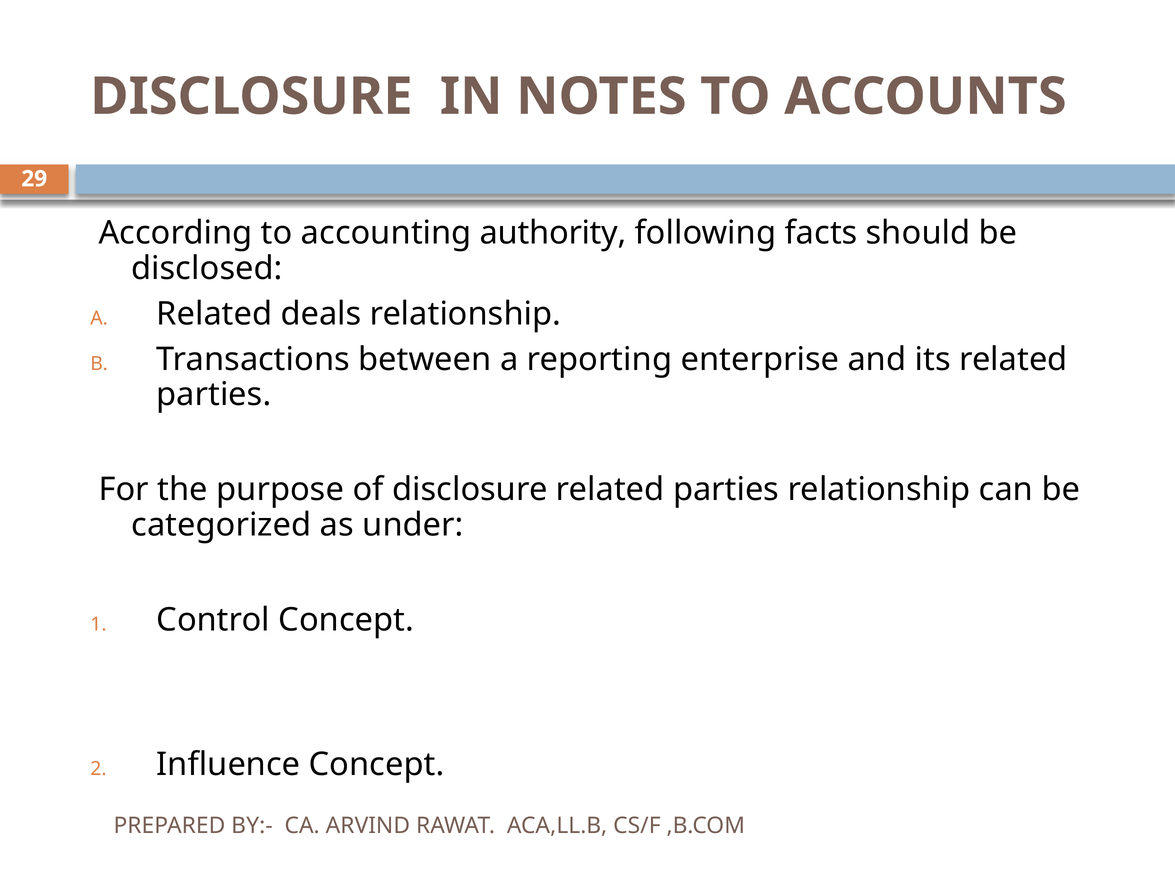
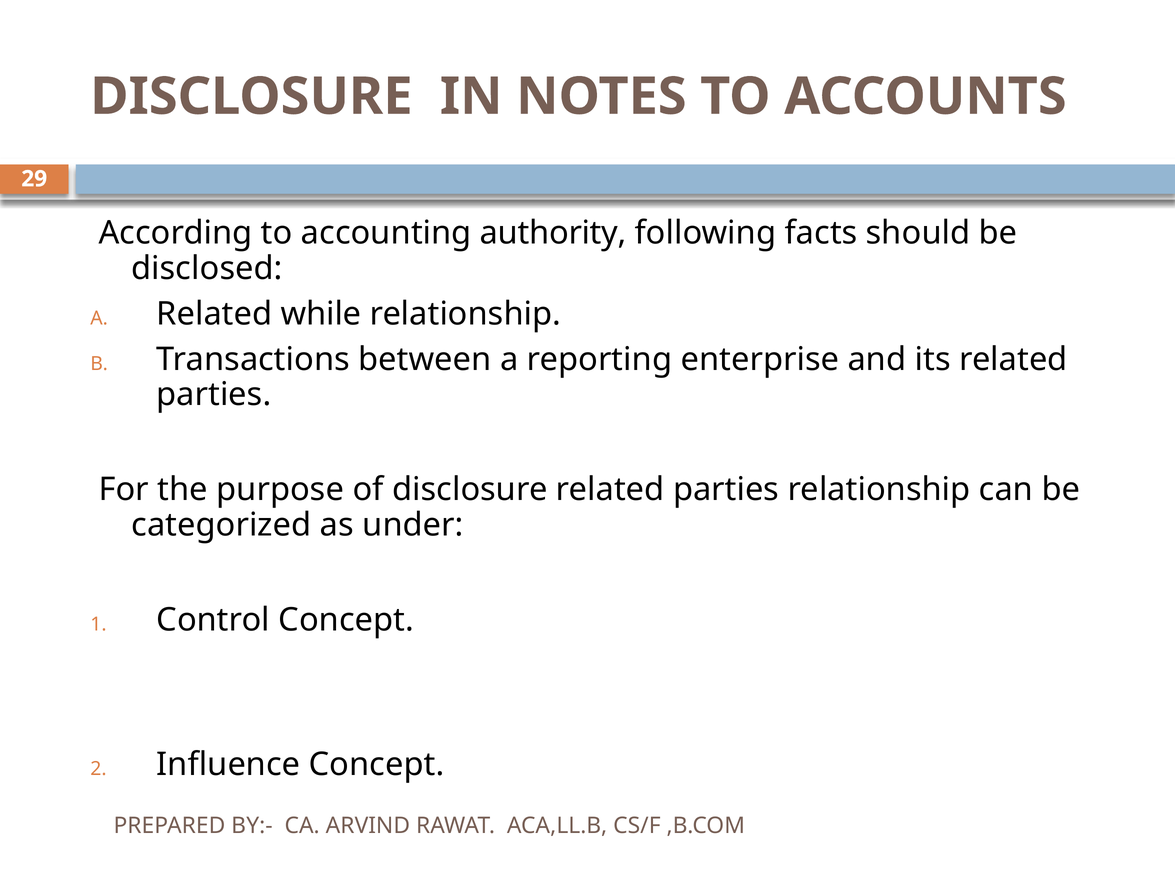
deals: deals -> while
